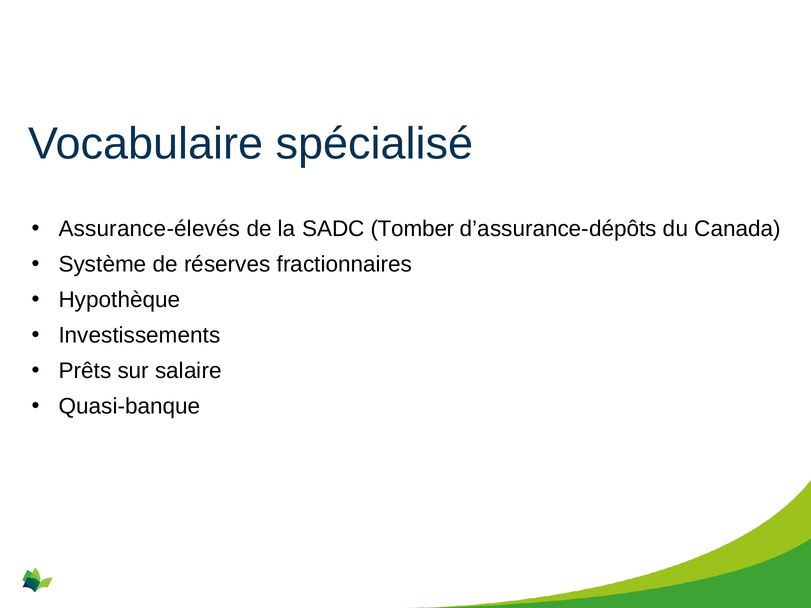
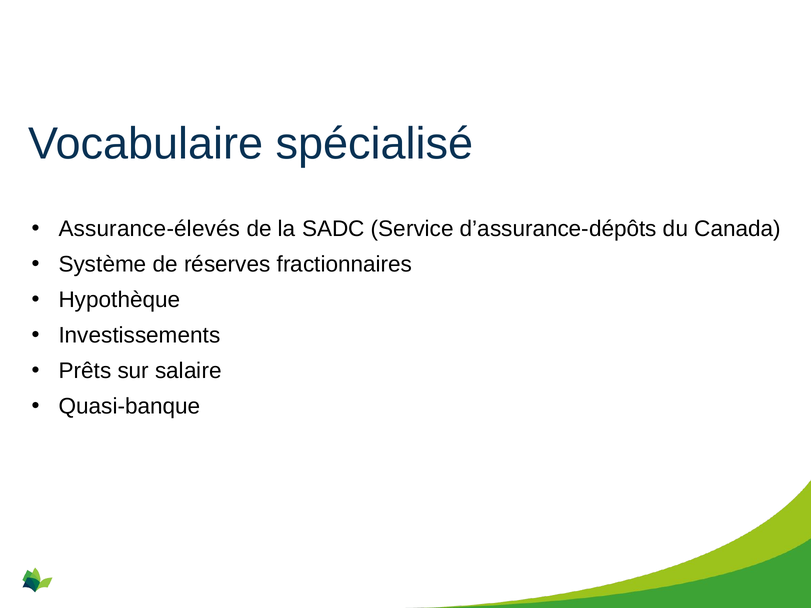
Tomber: Tomber -> Service
